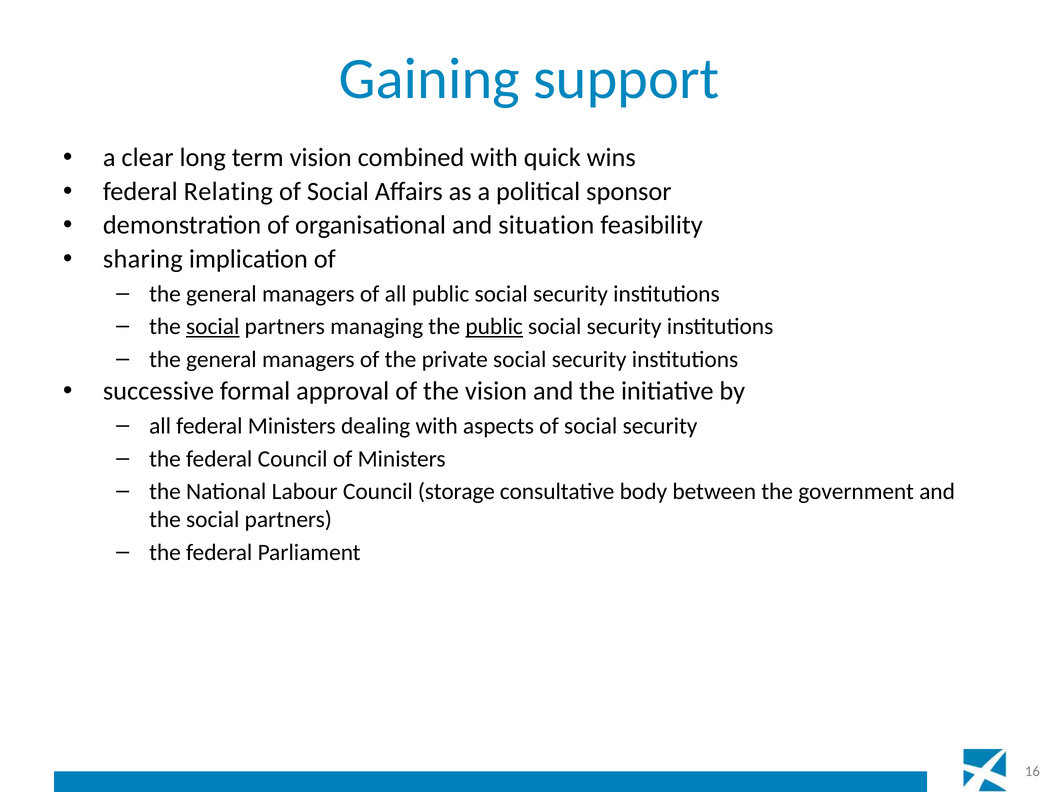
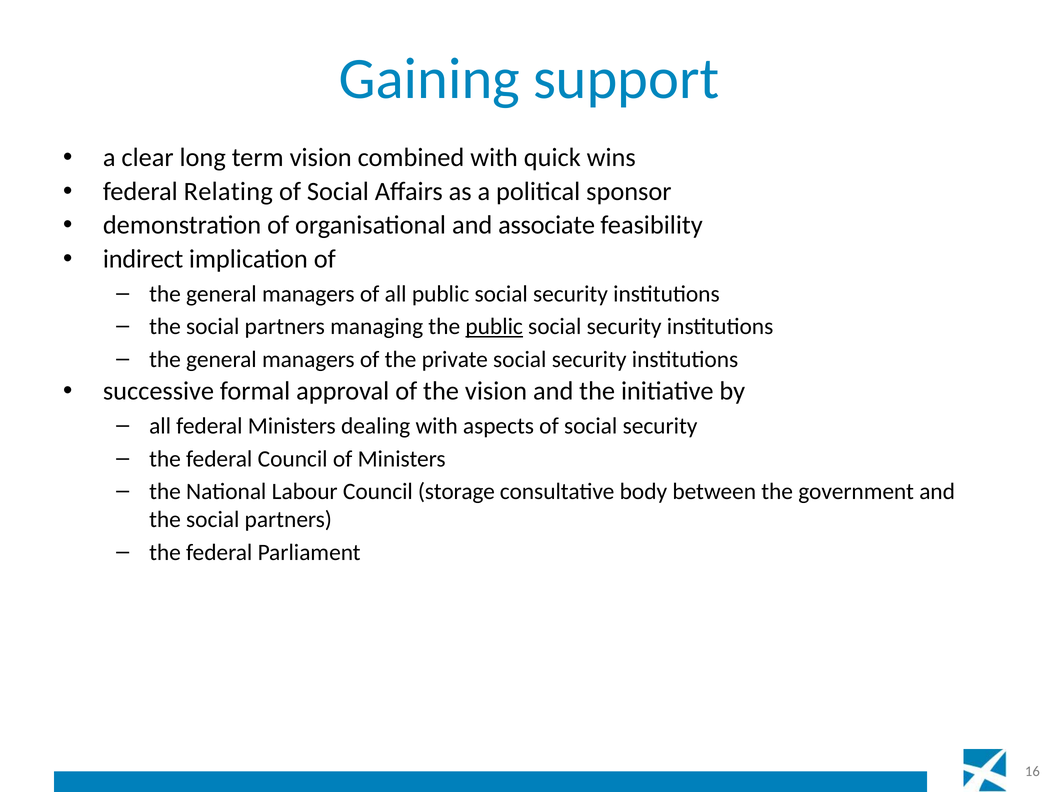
situation: situation -> associate
sharing: sharing -> indirect
social at (213, 327) underline: present -> none
